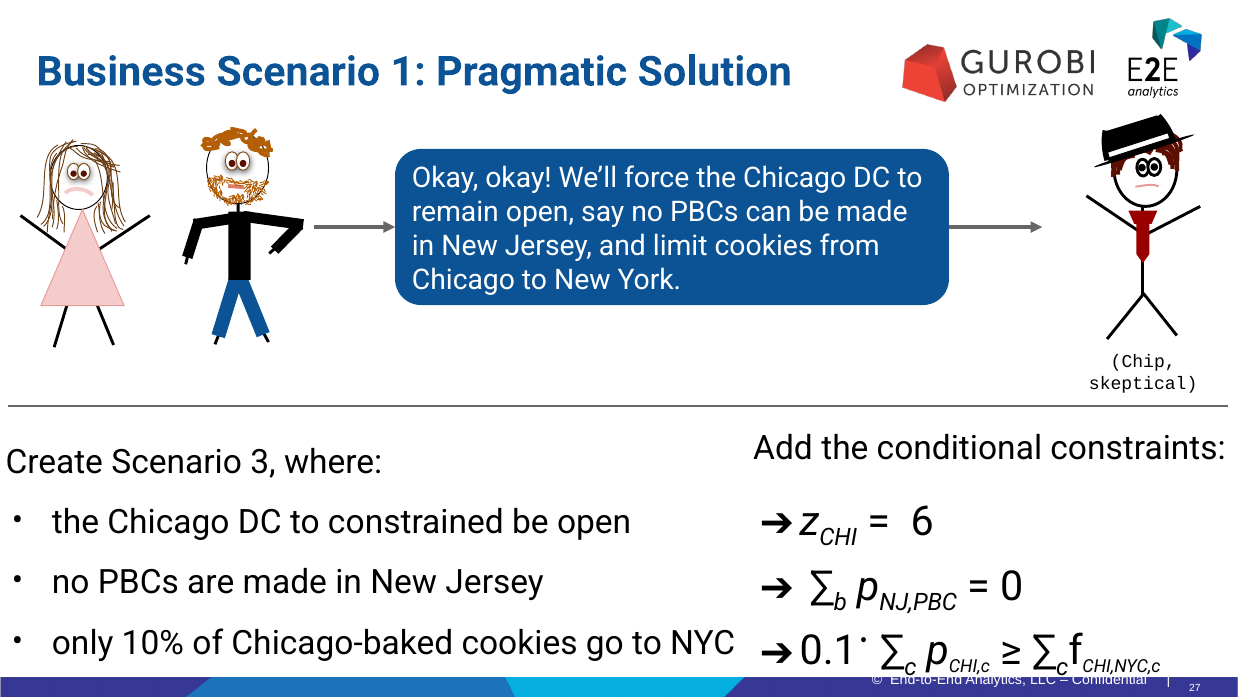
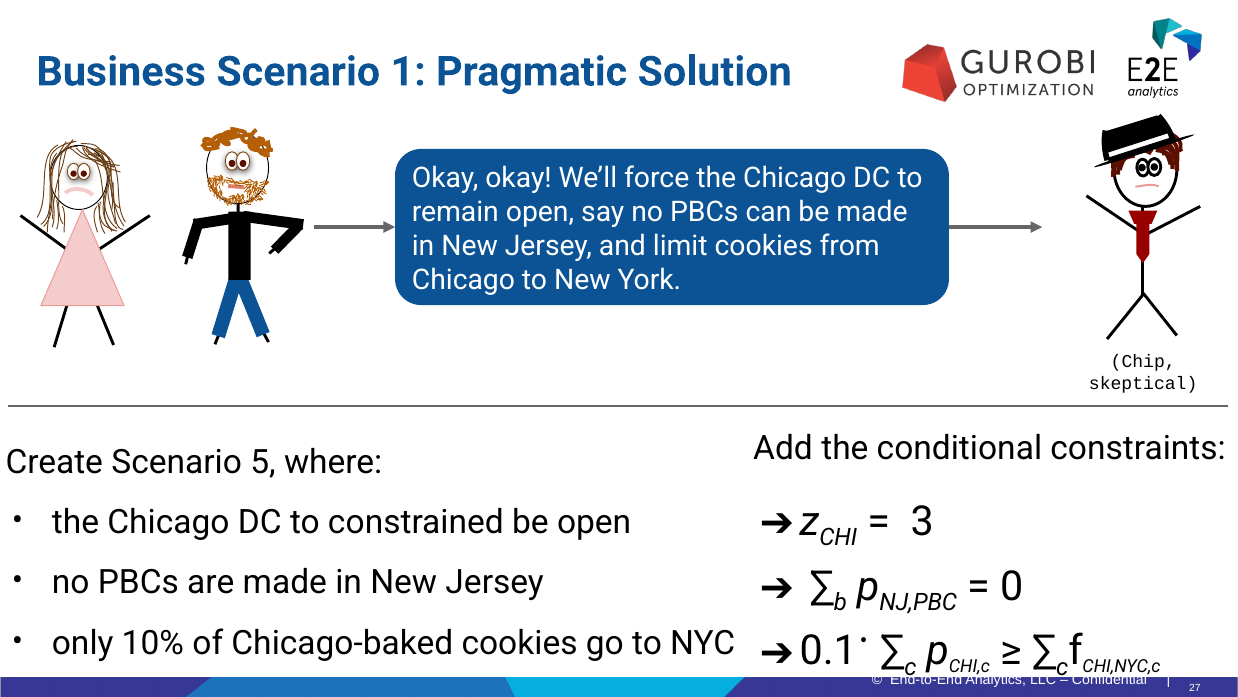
3: 3 -> 5
6: 6 -> 3
